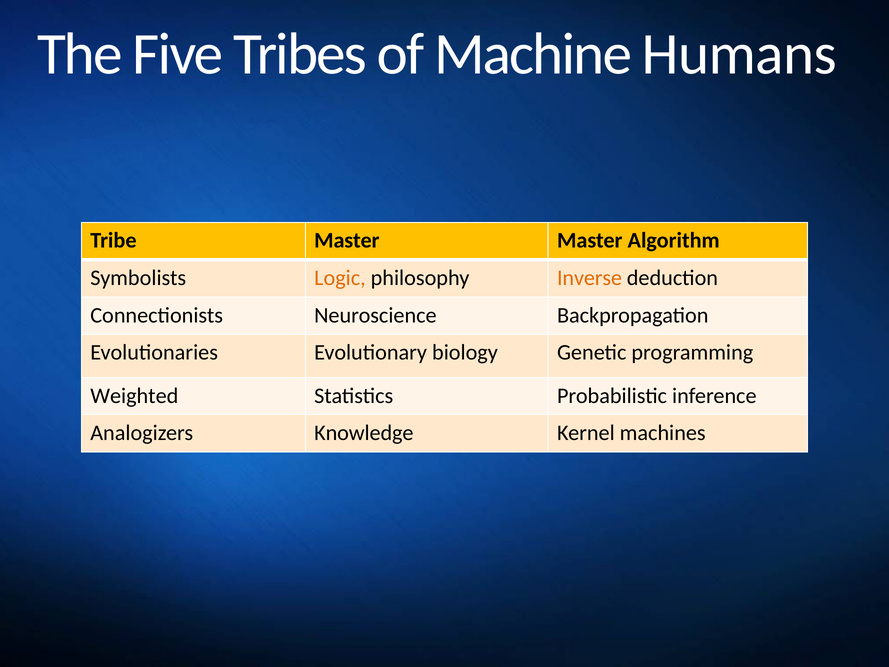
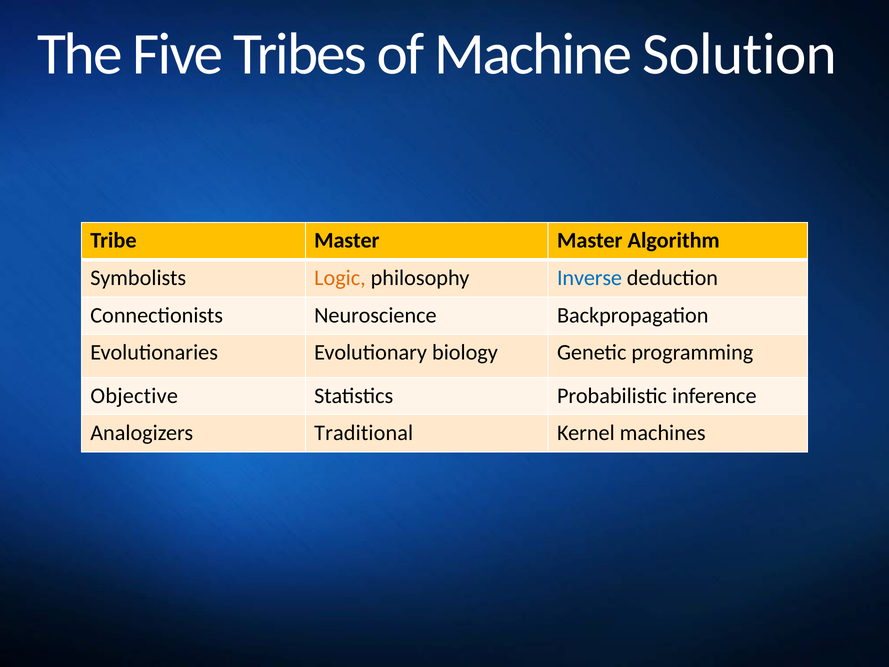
Humans: Humans -> Solution
Inverse colour: orange -> blue
Weighted: Weighted -> Objective
Knowledge: Knowledge -> Traditional
